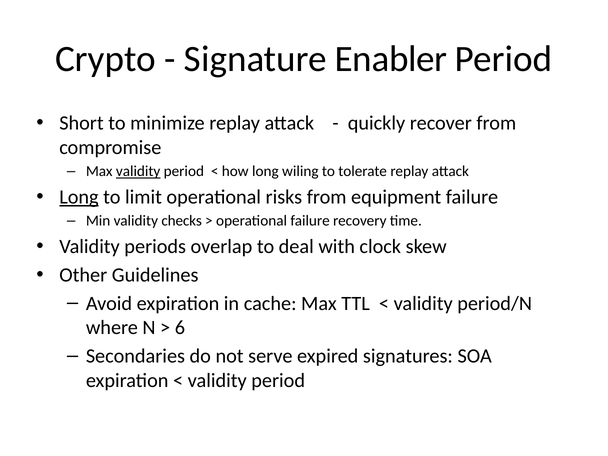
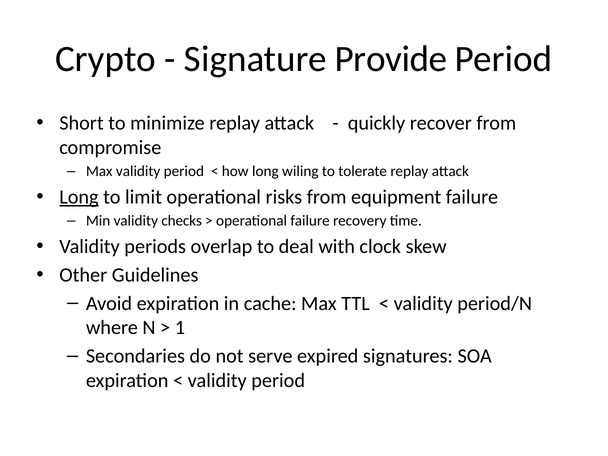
Enabler: Enabler -> Provide
validity at (138, 171) underline: present -> none
6: 6 -> 1
